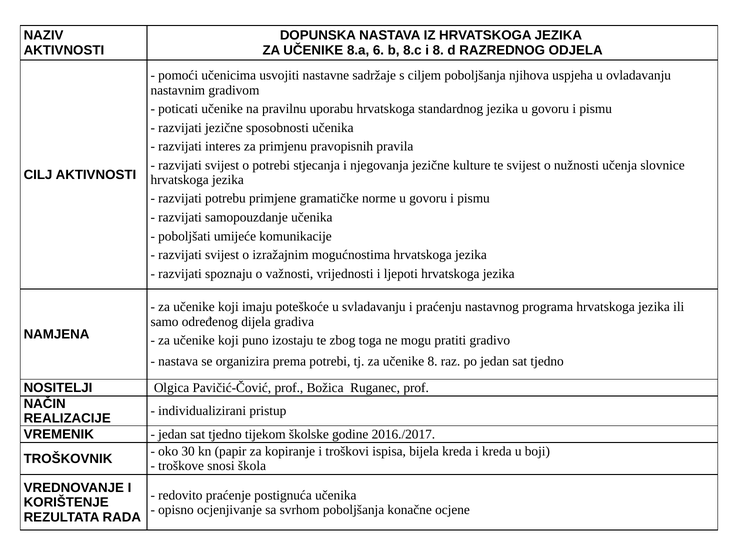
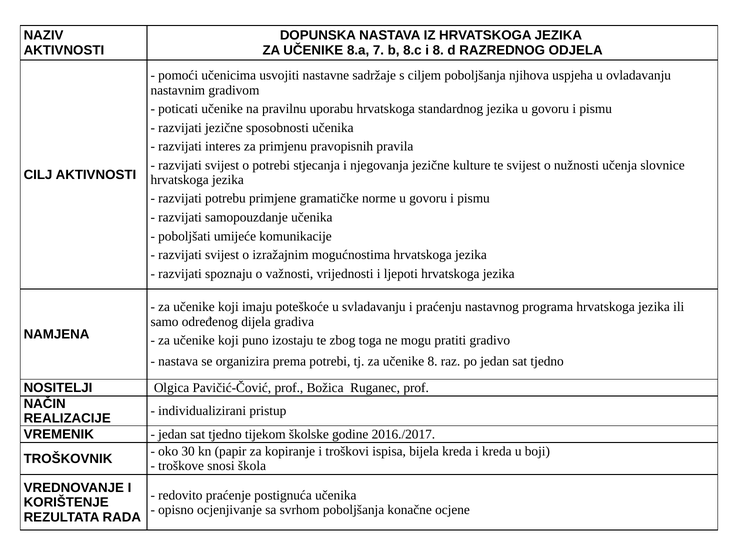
6: 6 -> 7
